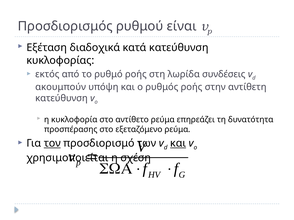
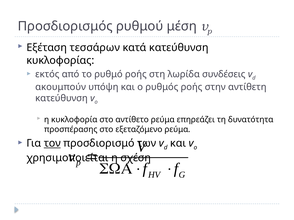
είναι: είναι -> μέση
διαδοχικά: διαδοχικά -> τεσσάρων
και at (178, 144) underline: present -> none
